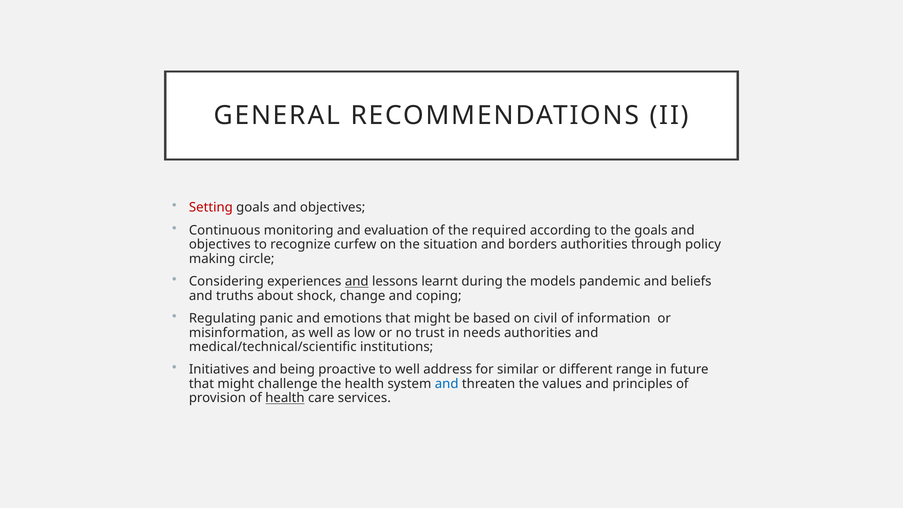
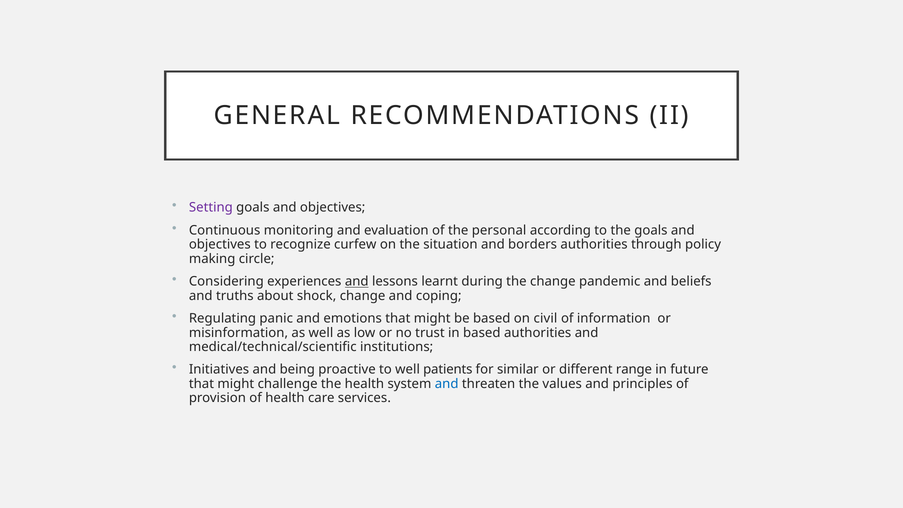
Setting colour: red -> purple
required: required -> personal
the models: models -> change
in needs: needs -> based
address: address -> patients
health at (285, 398) underline: present -> none
